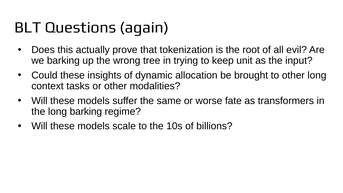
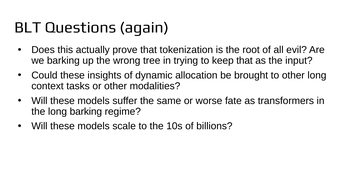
keep unit: unit -> that
